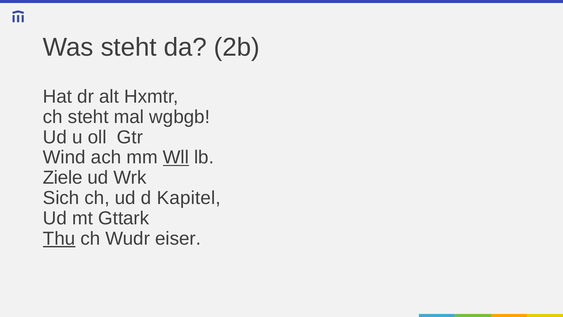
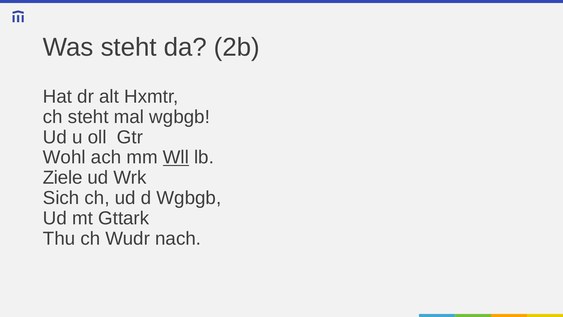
Wind: Wind -> Wohl
d Kapitel: Kapitel -> Wgbgb
Thu underline: present -> none
eiser: eiser -> nach
